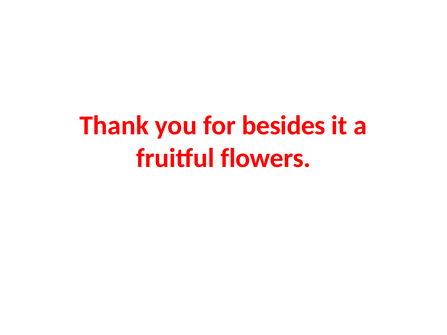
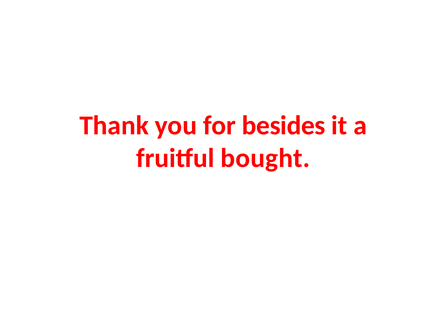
flowers: flowers -> bought
